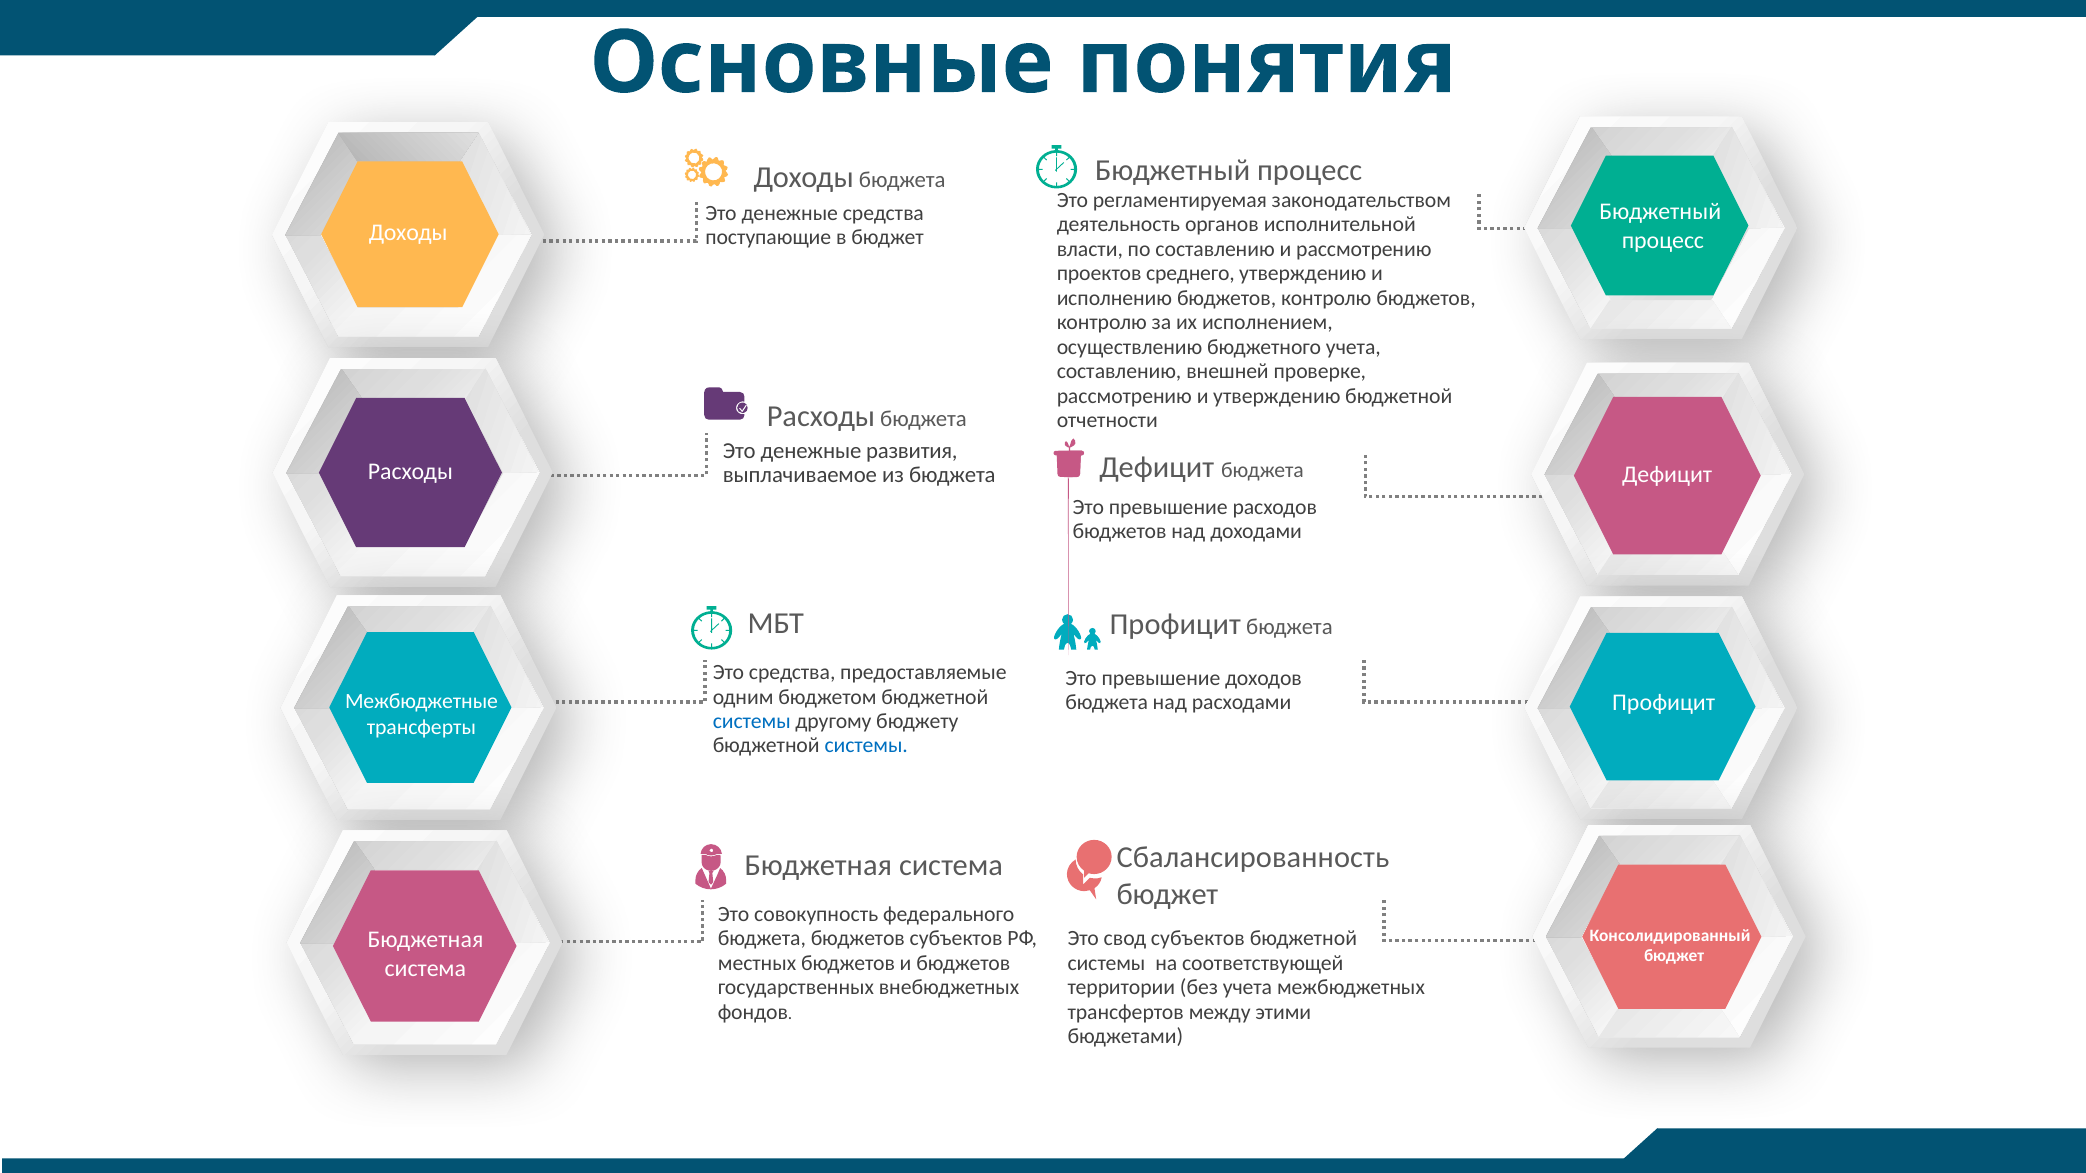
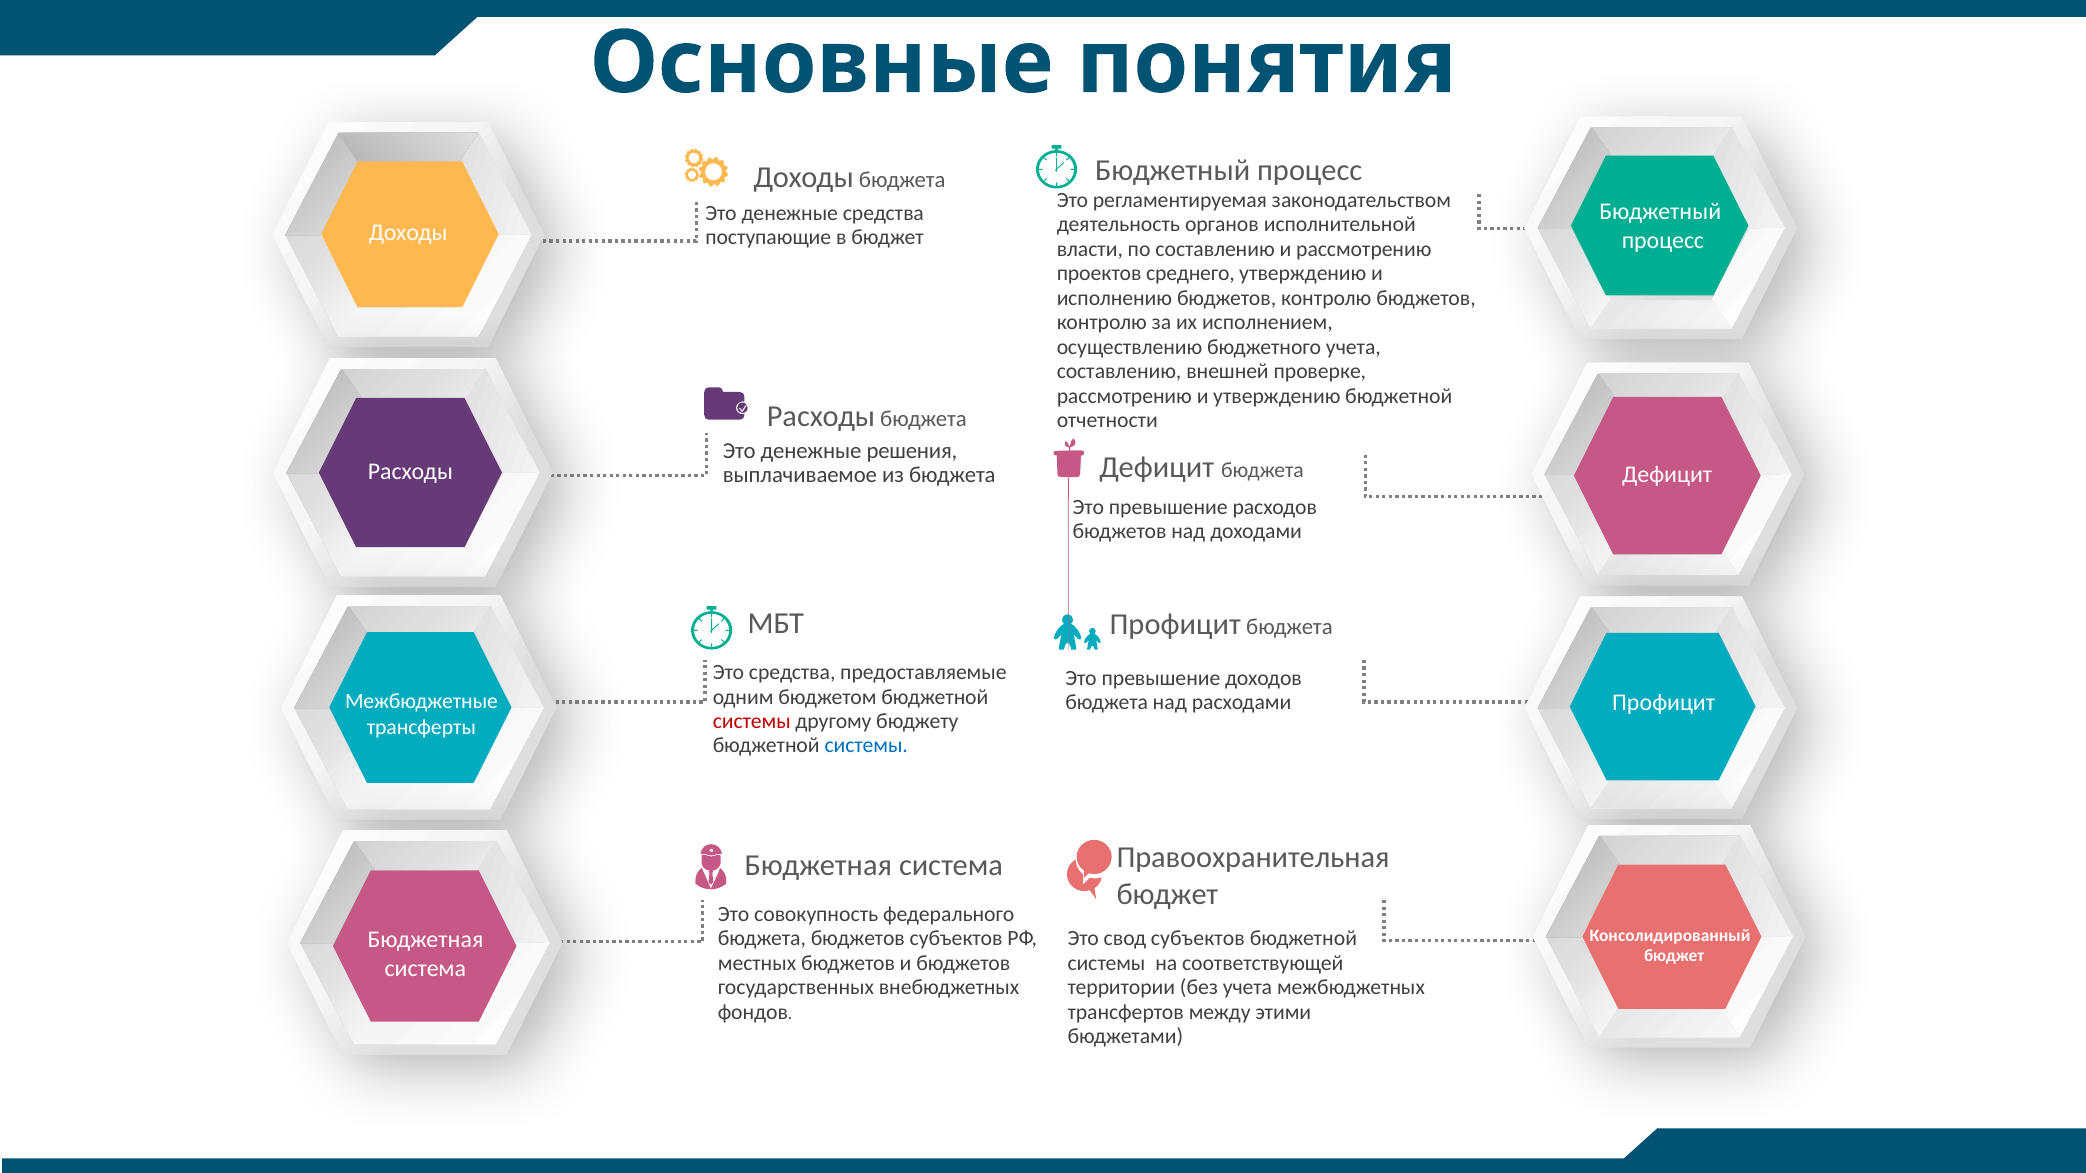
развития: развития -> решения
системы at (752, 722) colour: blue -> red
Сбалансированность: Сбалансированность -> Правоохранительная
